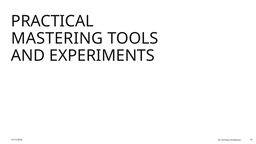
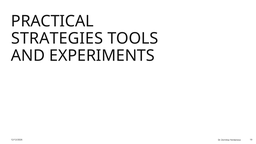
MASTERING: MASTERING -> STRATEGIES
